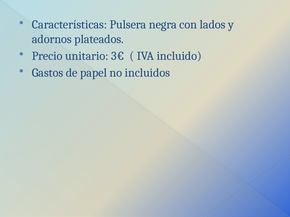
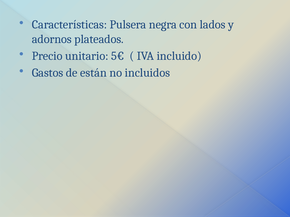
3€: 3€ -> 5€
papel: papel -> están
